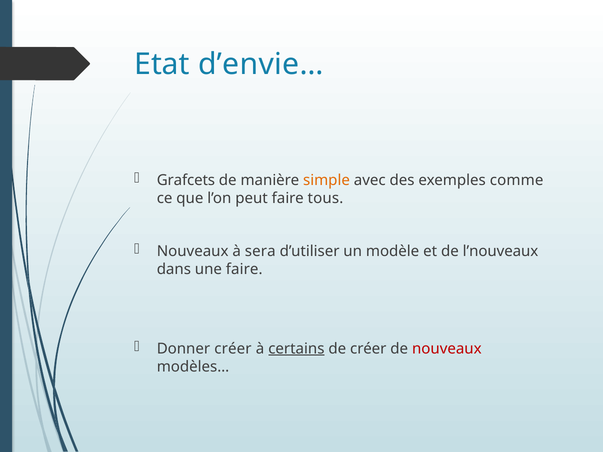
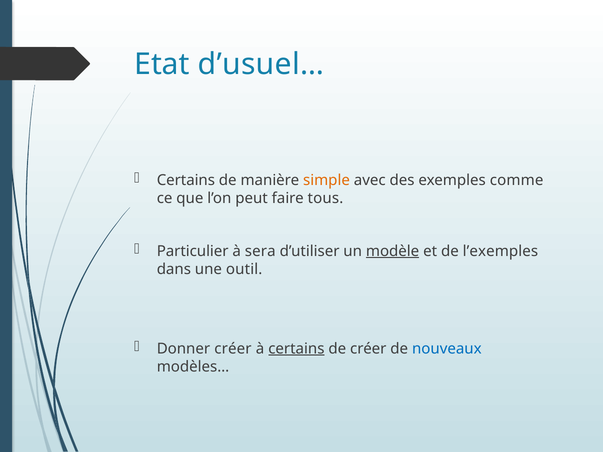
d’envie…: d’envie… -> d’usuel…
Grafcets at (186, 180): Grafcets -> Certains
Nouveaux at (193, 251): Nouveaux -> Particulier
modèle underline: none -> present
l’nouveaux: l’nouveaux -> l’exemples
une faire: faire -> outil
nouveaux at (447, 349) colour: red -> blue
